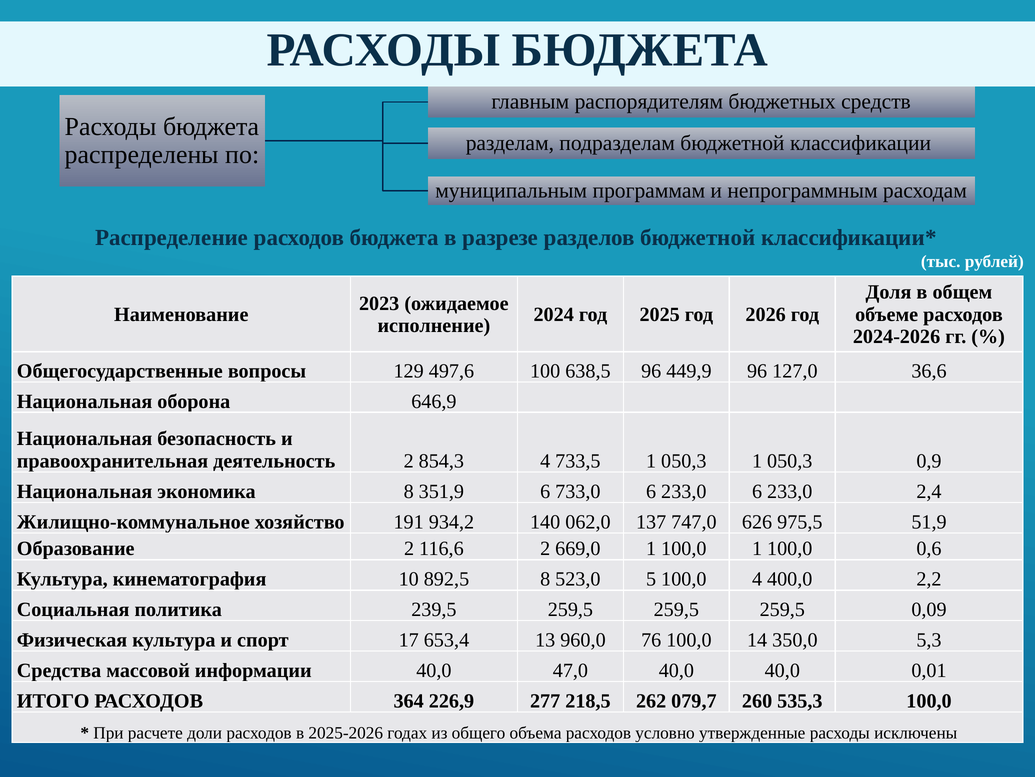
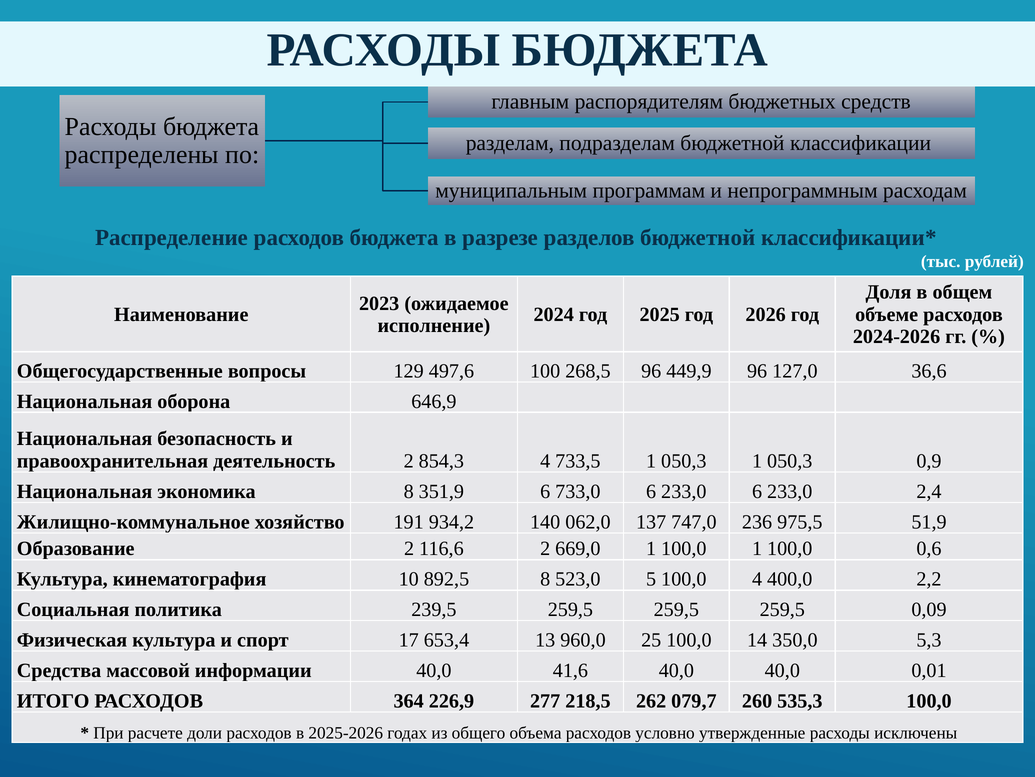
638,5: 638,5 -> 268,5
626: 626 -> 236
76: 76 -> 25
47,0: 47,0 -> 41,6
